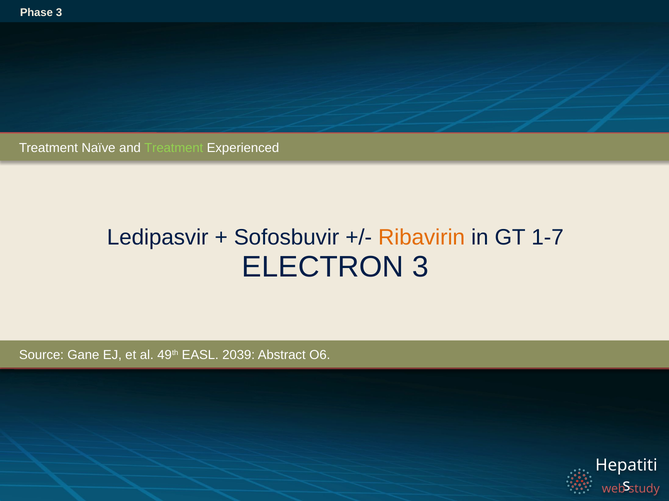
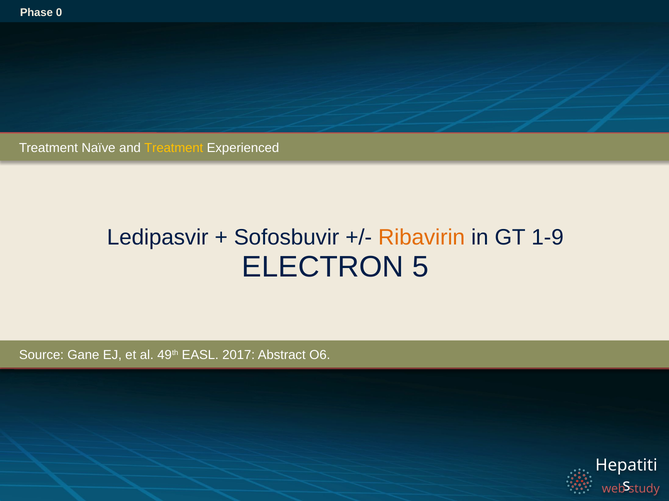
Phase 3: 3 -> 0
Treatment at (174, 148) colour: light green -> yellow
1-7: 1-7 -> 1-9
ELECTRON 3: 3 -> 5
2039: 2039 -> 2017
